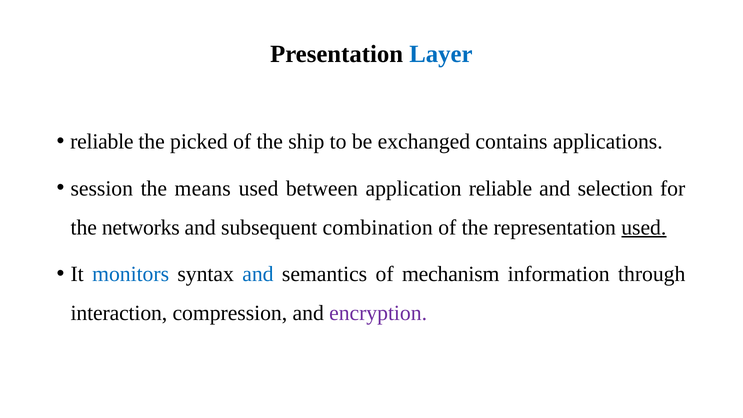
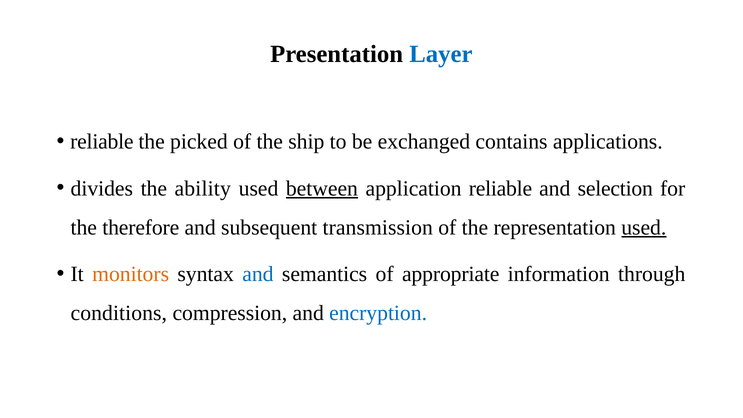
session: session -> divides
means: means -> ability
between underline: none -> present
networks: networks -> therefore
combination: combination -> transmission
monitors colour: blue -> orange
mechanism: mechanism -> appropriate
interaction: interaction -> conditions
encryption colour: purple -> blue
